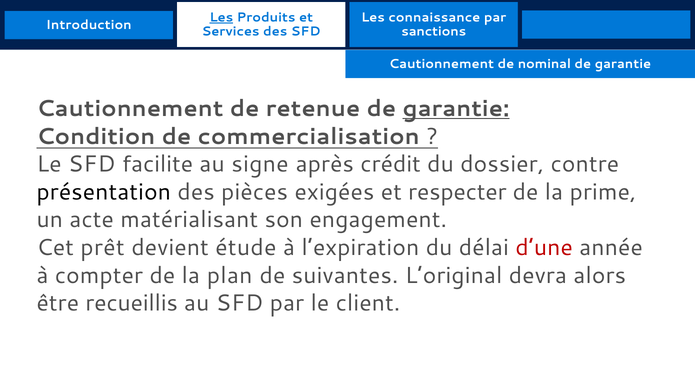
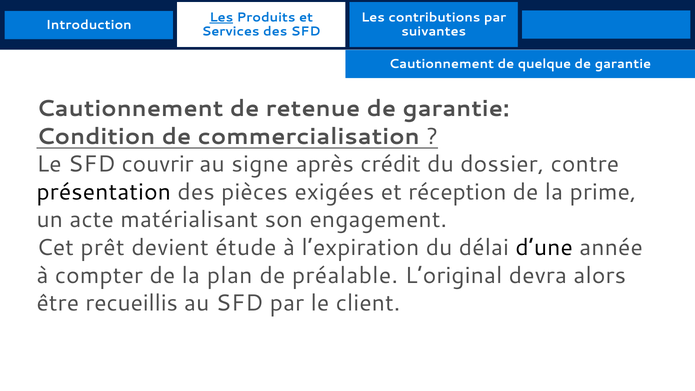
connaissance: connaissance -> contributions
sanctions: sanctions -> suivantes
nominal: nominal -> quelque
garantie at (456, 109) underline: present -> none
facilite: facilite -> couvrir
respecter: respecter -> réception
d’une colour: red -> black
suivantes: suivantes -> préalable
